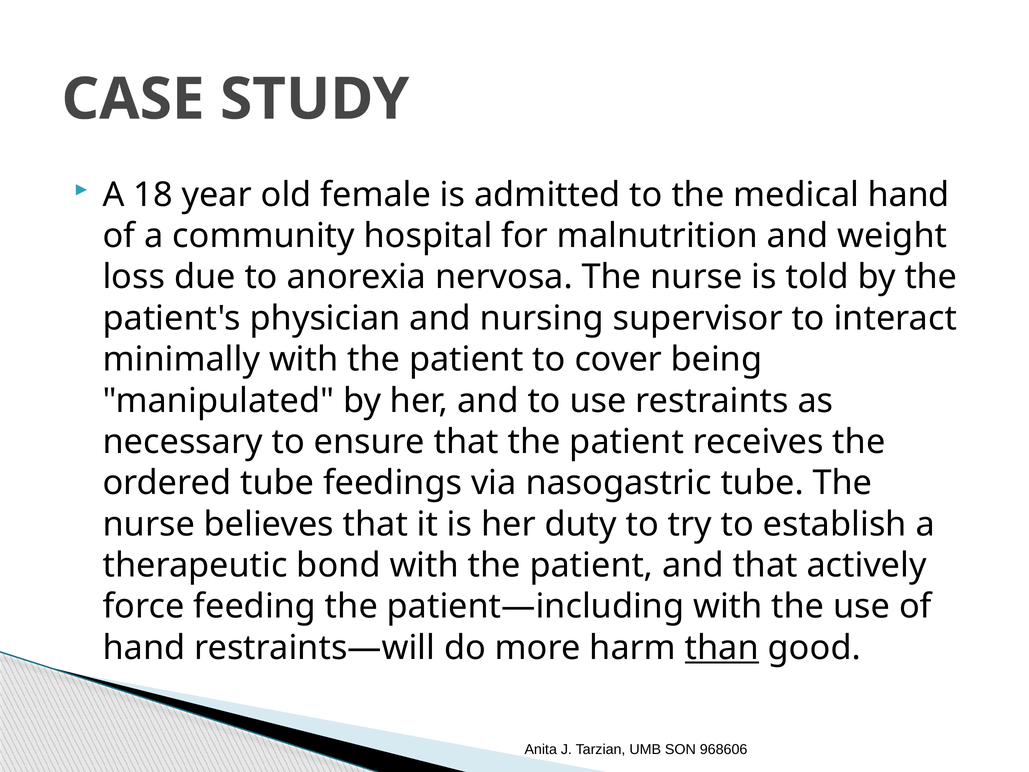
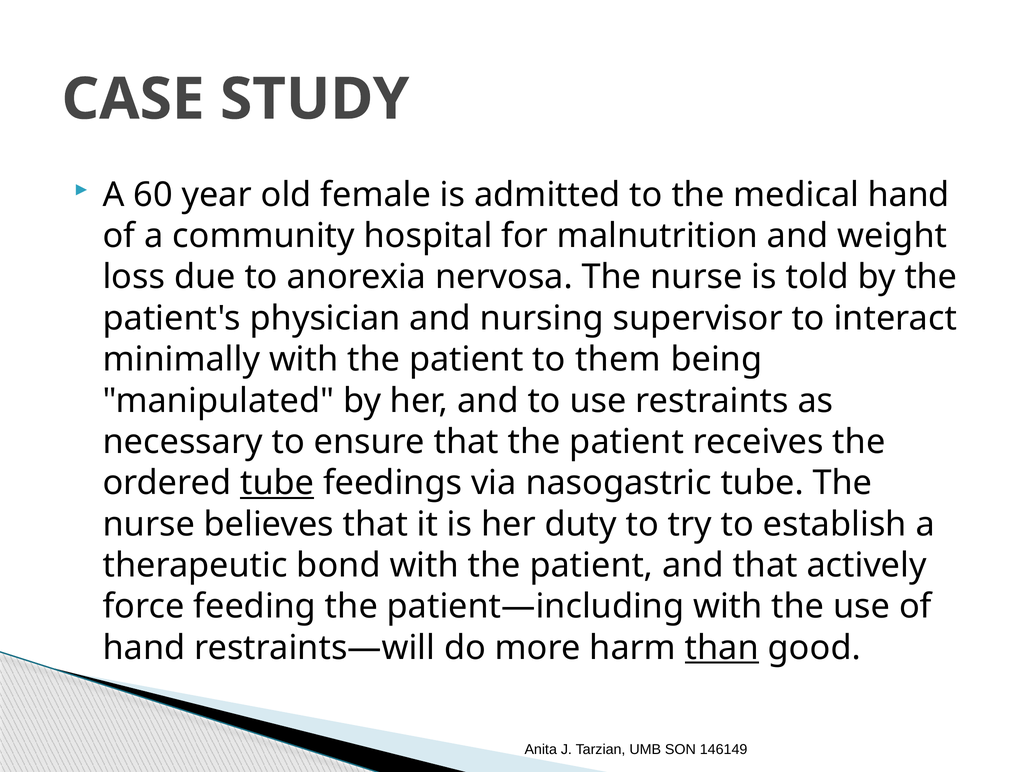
18: 18 -> 60
cover: cover -> them
tube at (277, 483) underline: none -> present
968606: 968606 -> 146149
